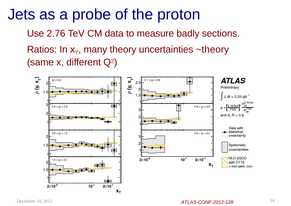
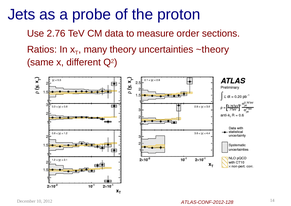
badly: badly -> order
